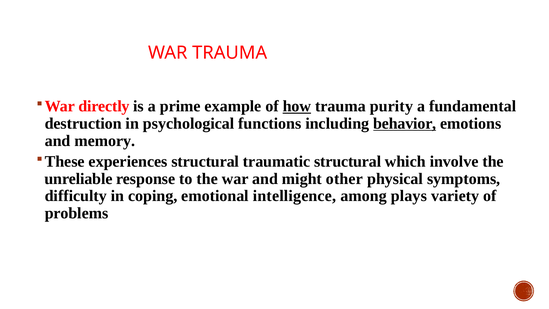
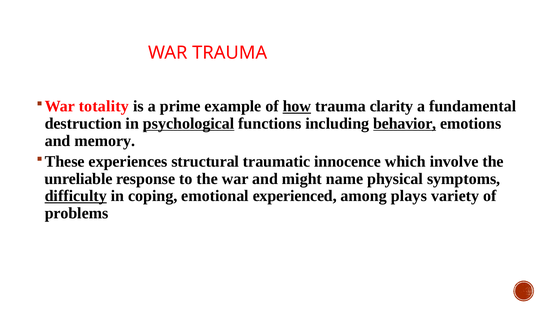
directly: directly -> totality
purity: purity -> clarity
psychological underline: none -> present
traumatic structural: structural -> innocence
other: other -> name
difficulty underline: none -> present
intelligence: intelligence -> experienced
